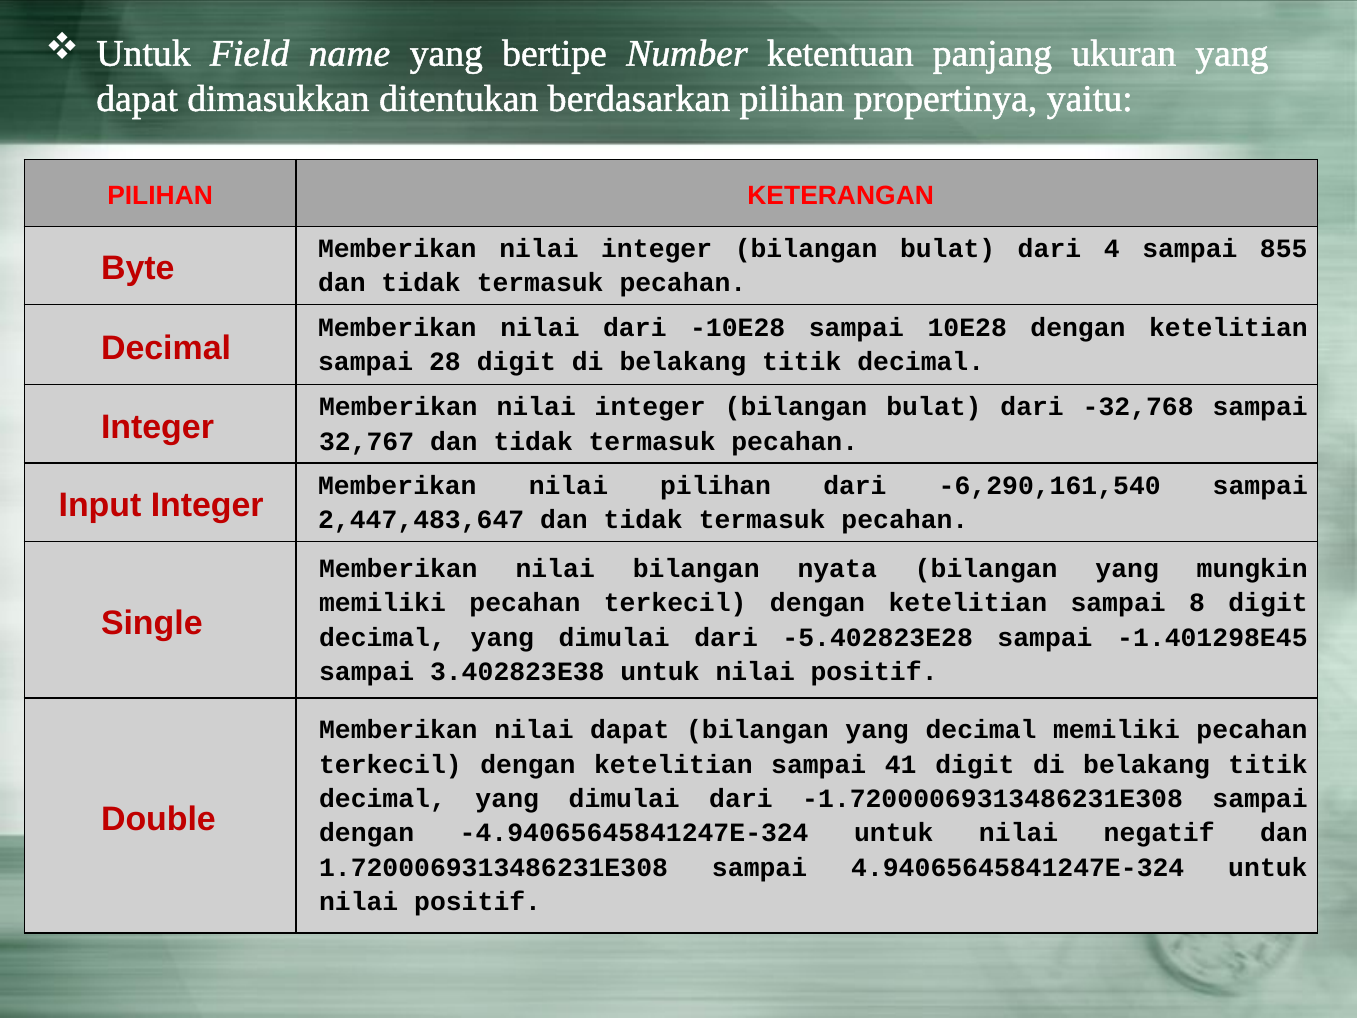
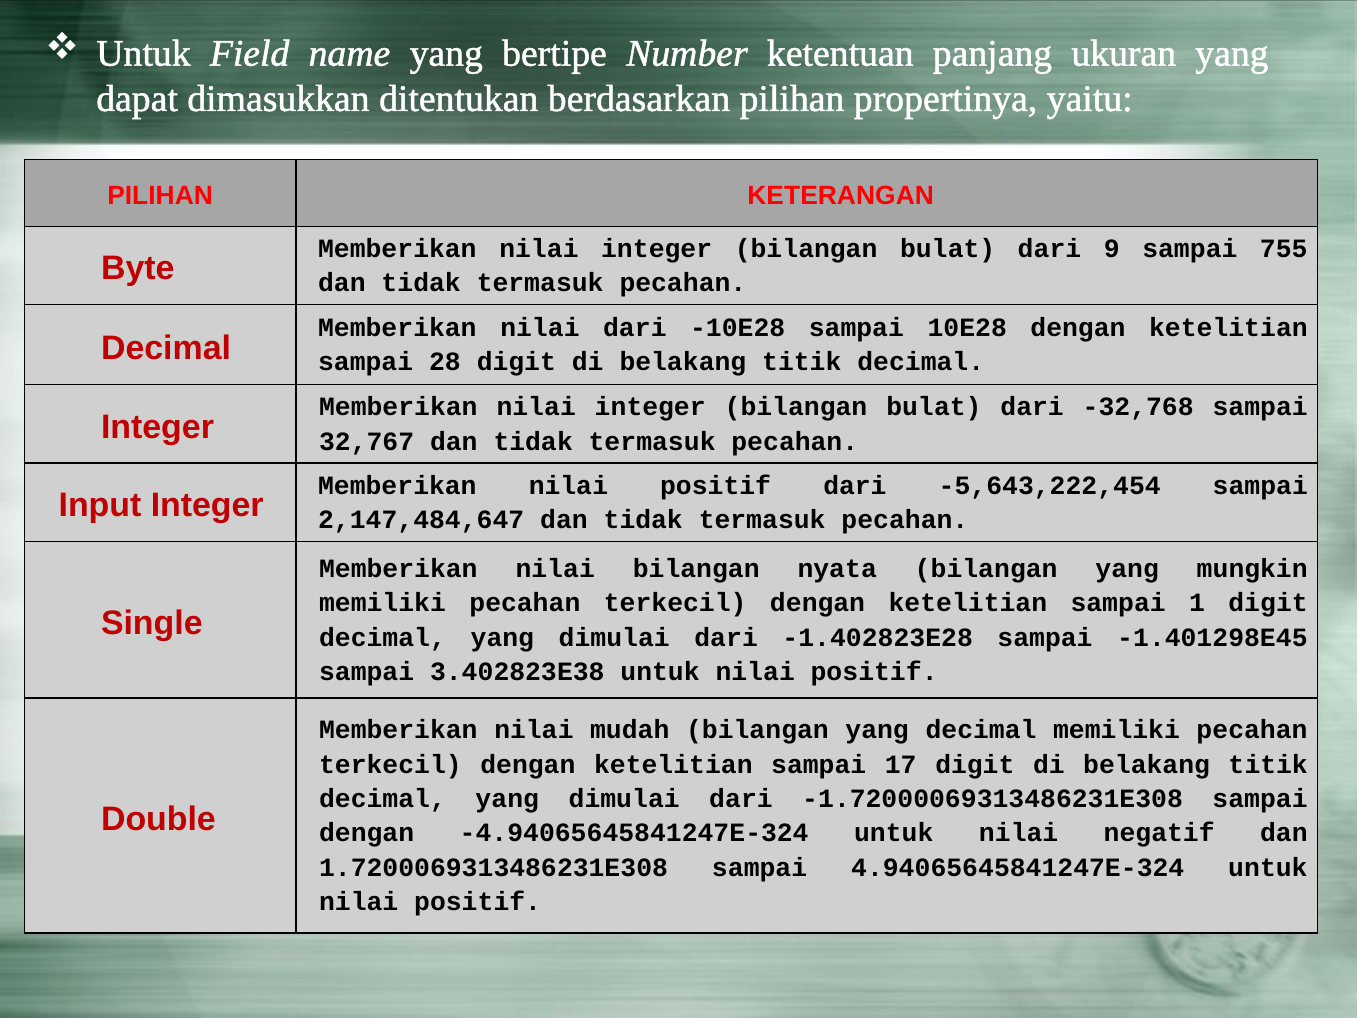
4: 4 -> 9
855: 855 -> 755
Memberikan nilai pilihan: pilihan -> positif
-6,290,161,540: -6,290,161,540 -> -5,643,222,454
2,447,483,647: 2,447,483,647 -> 2,147,484,647
8: 8 -> 1
-5.402823E28: -5.402823E28 -> -1.402823E28
nilai dapat: dapat -> mudah
41: 41 -> 17
